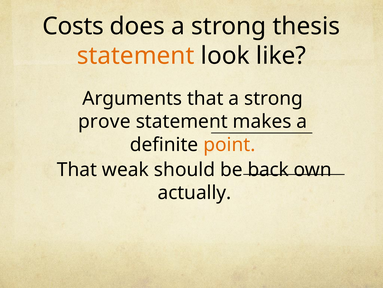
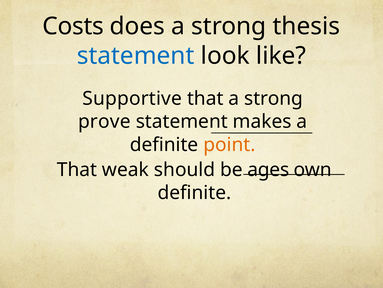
statement at (136, 56) colour: orange -> blue
Arguments: Arguments -> Supportive
back: back -> ages
actually at (194, 192): actually -> definite
